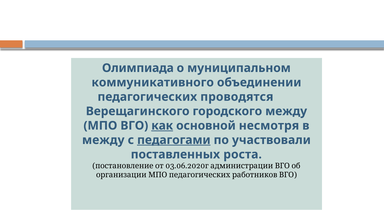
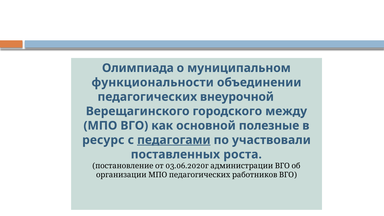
коммуникативного: коммуникативного -> функциональности
проводятся: проводятся -> внеурочной
как underline: present -> none
несмотря: несмотря -> полезные
между at (103, 140): между -> ресурс
